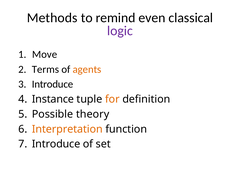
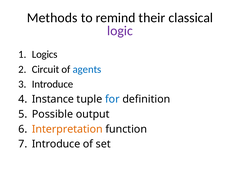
even: even -> their
Move: Move -> Logics
Terms: Terms -> Circuit
agents colour: orange -> blue
for colour: orange -> blue
theory: theory -> output
